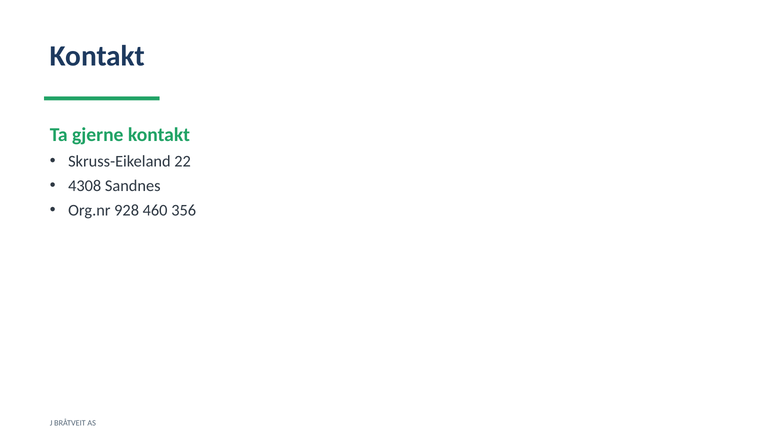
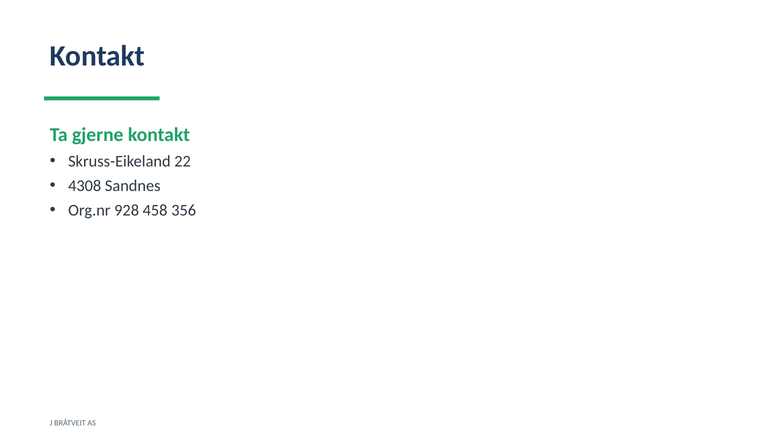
460: 460 -> 458
